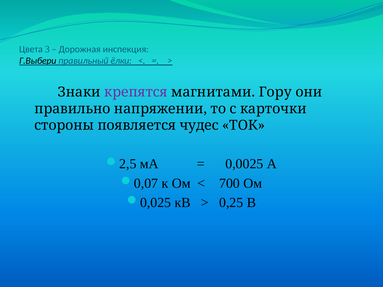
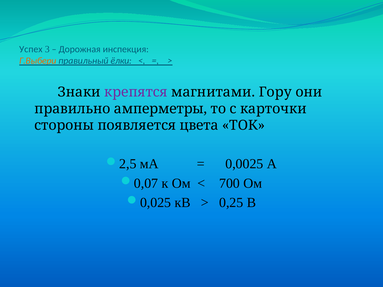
Цвета: Цвета -> Успех
Г.Выбери colour: black -> orange
напряжении: напряжении -> амперметры
чудес: чудес -> цвета
